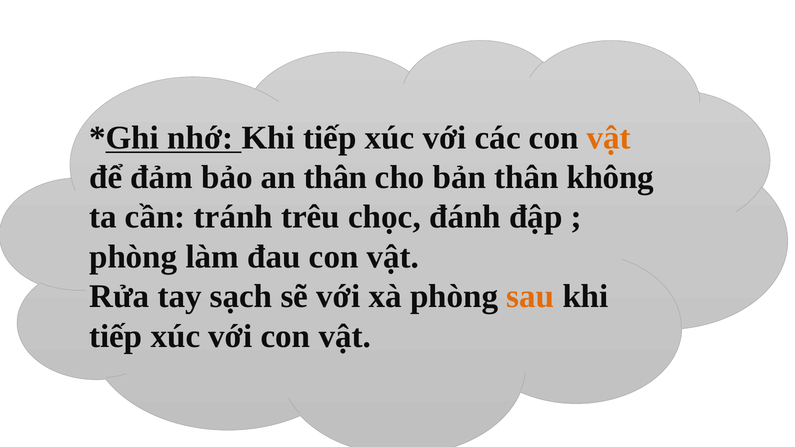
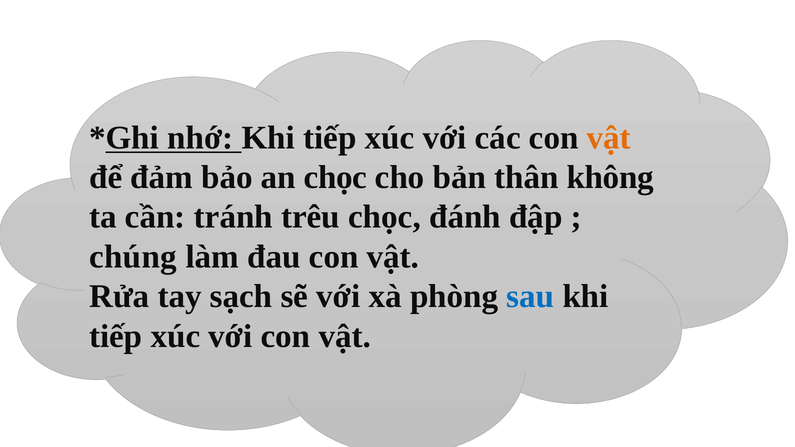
an thân: thân -> chọc
phòng at (133, 257): phòng -> chúng
sau colour: orange -> blue
